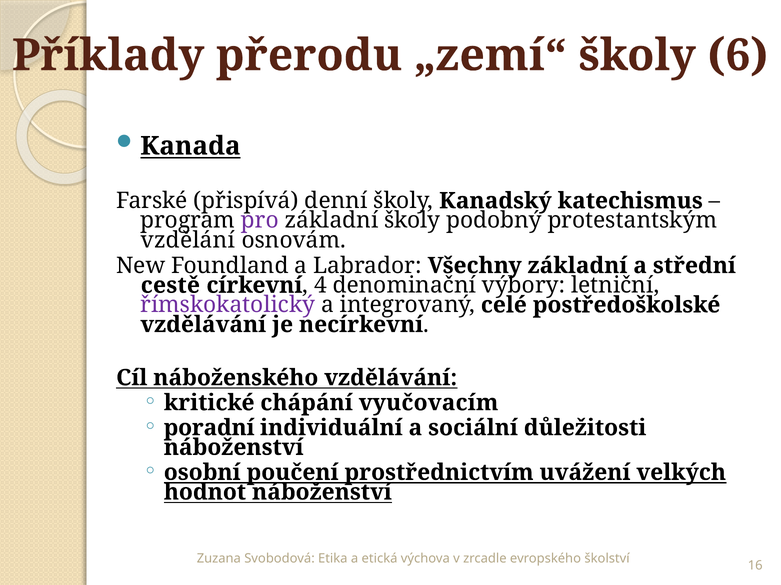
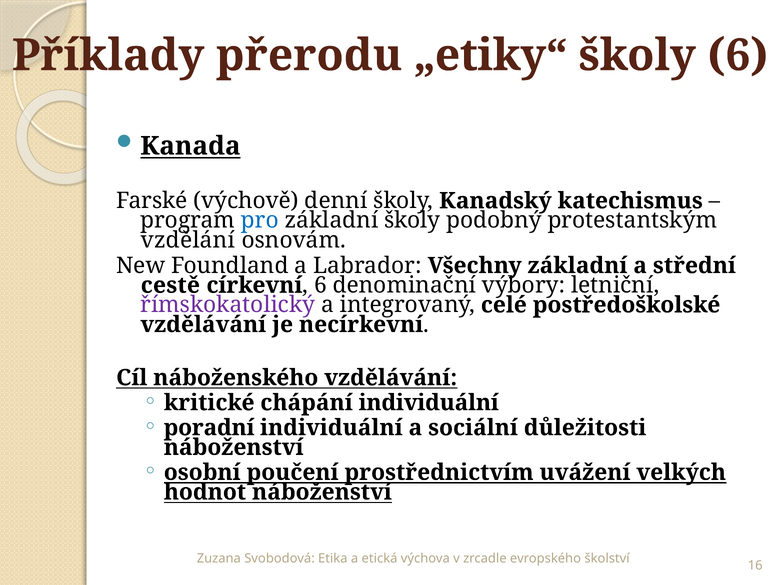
„zemí“: „zemí“ -> „etiky“
přispívá: přispívá -> výchově
pro colour: purple -> blue
církevní 4: 4 -> 6
chápání vyučovacím: vyučovacím -> individuální
